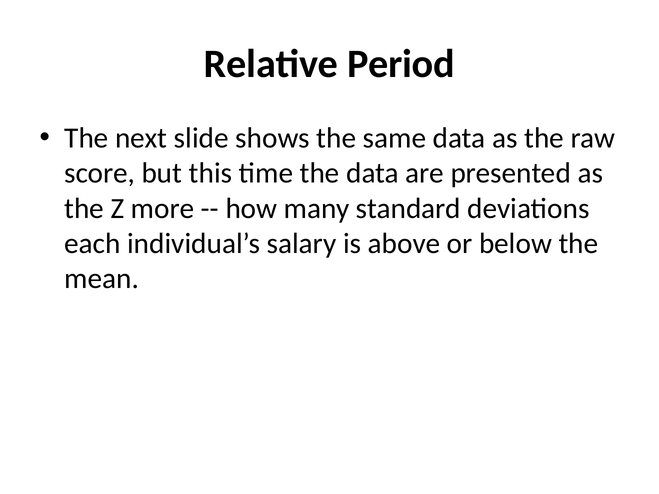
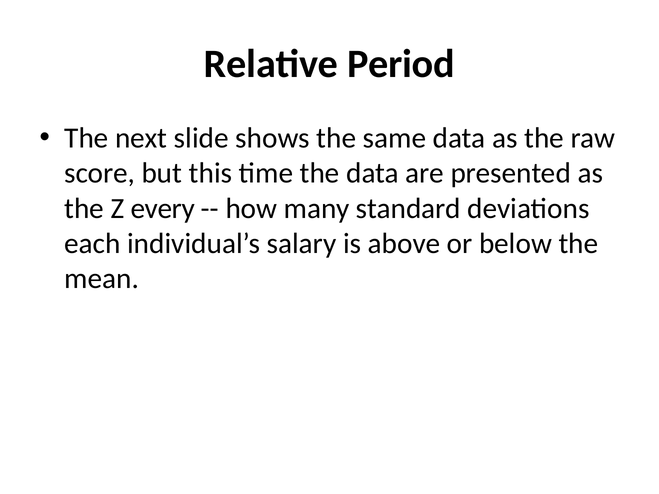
more: more -> every
